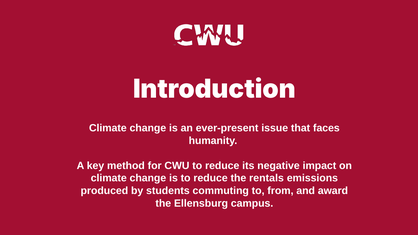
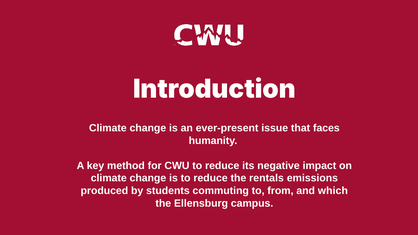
award: award -> which
